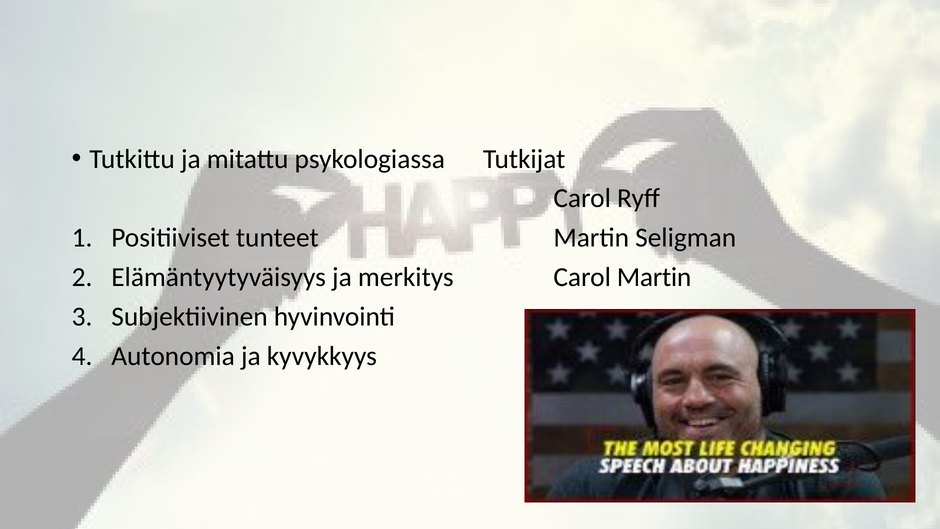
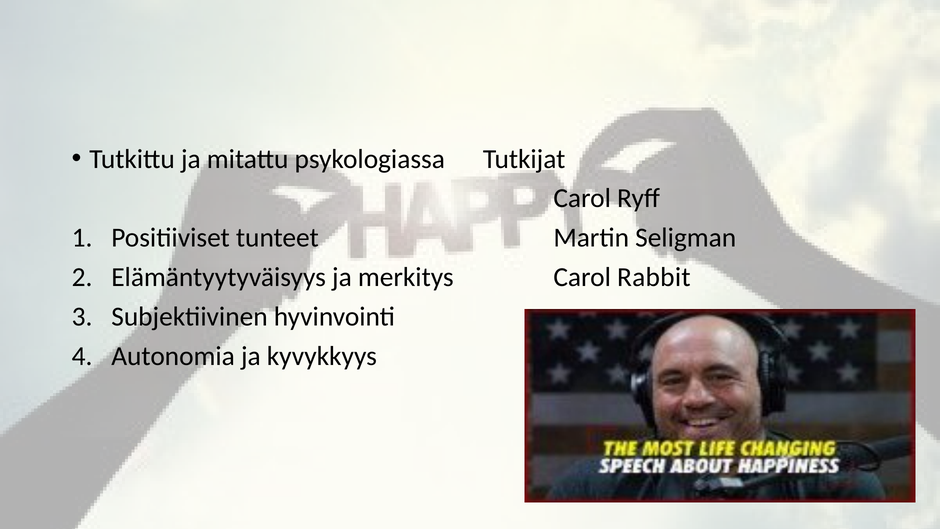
Carol Martin: Martin -> Rabbit
